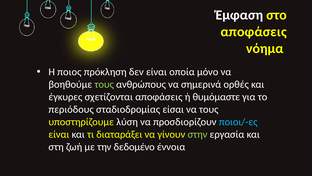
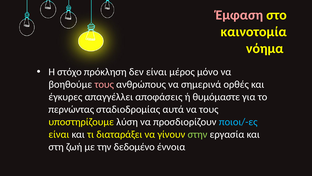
Έμφαση colour: white -> pink
αποφάσεις at (254, 32): αποφάσεις -> καινοτομία
ποιος: ποιος -> στόχο
οποία: οποία -> μέρος
τους at (104, 84) colour: light green -> pink
σχετίζονται: σχετίζονται -> απαγγέλλει
περιόδους: περιόδους -> περνώντας
είσαι: είσαι -> αυτά
